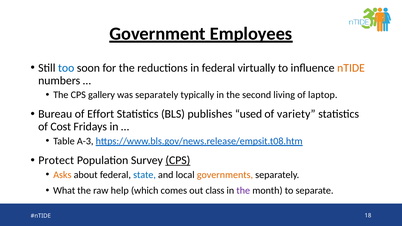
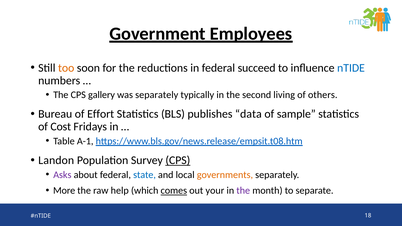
too colour: blue -> orange
virtually: virtually -> succeed
nTIDE colour: orange -> blue
laptop: laptop -> others
used: used -> data
variety: variety -> sample
A-3: A-3 -> A-1
Protect: Protect -> Landon
Asks colour: orange -> purple
What: What -> More
comes underline: none -> present
class: class -> your
